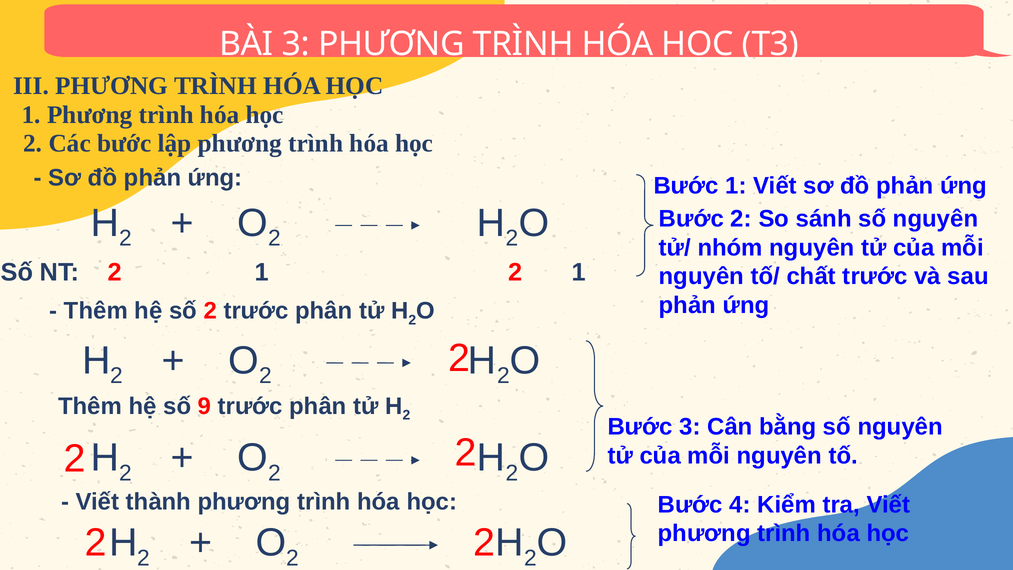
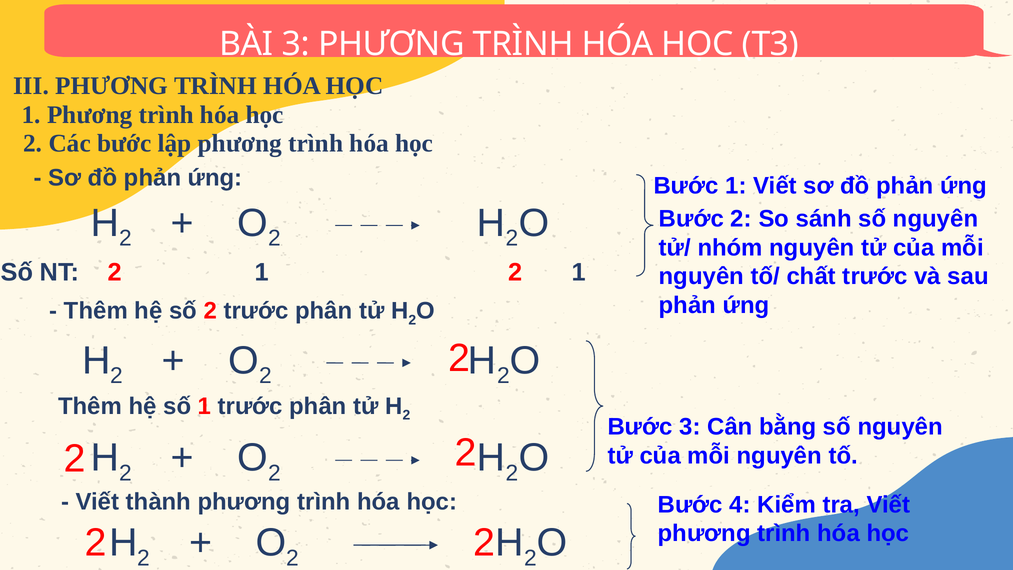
số 9: 9 -> 1
